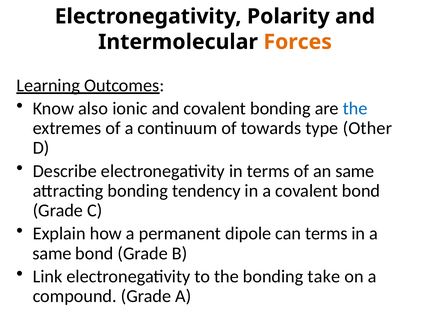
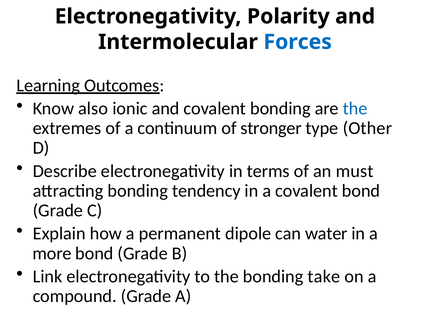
Forces colour: orange -> blue
towards: towards -> stronger
an same: same -> must
can terms: terms -> water
same at (52, 253): same -> more
